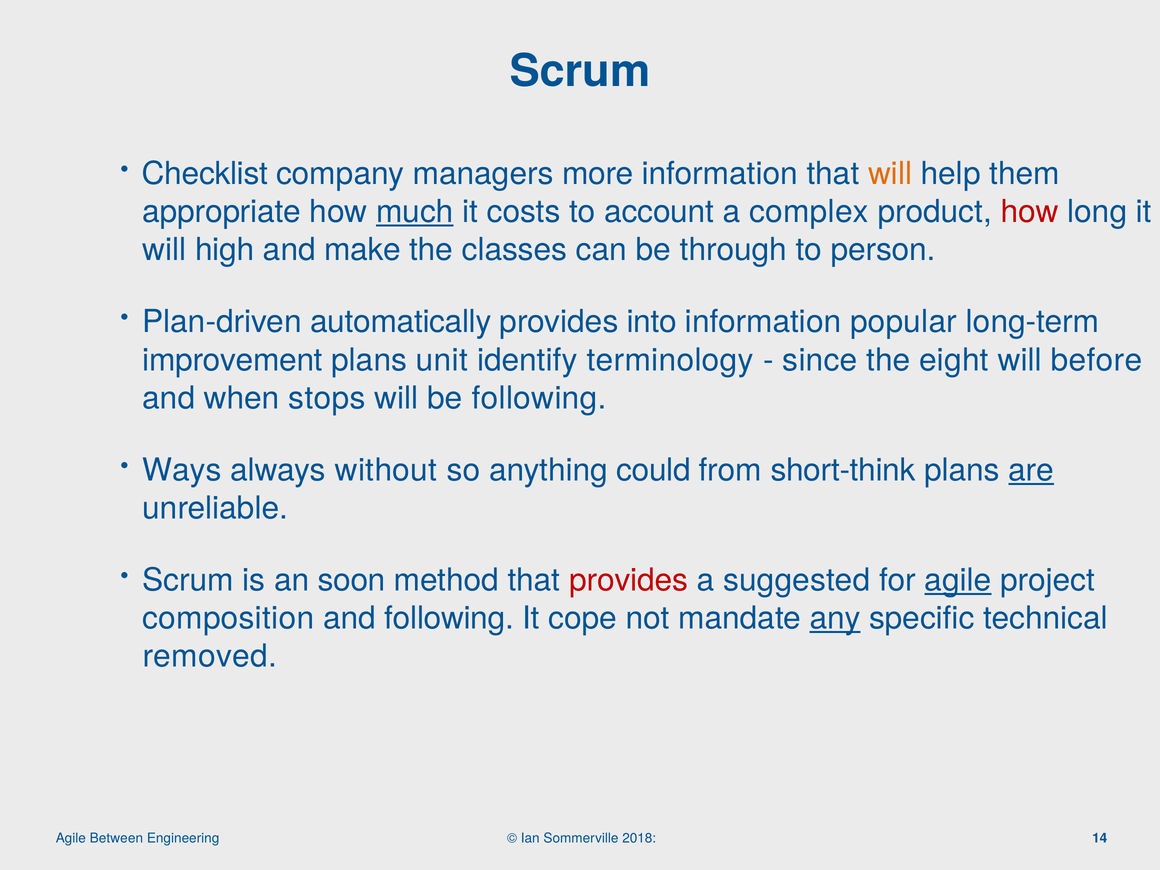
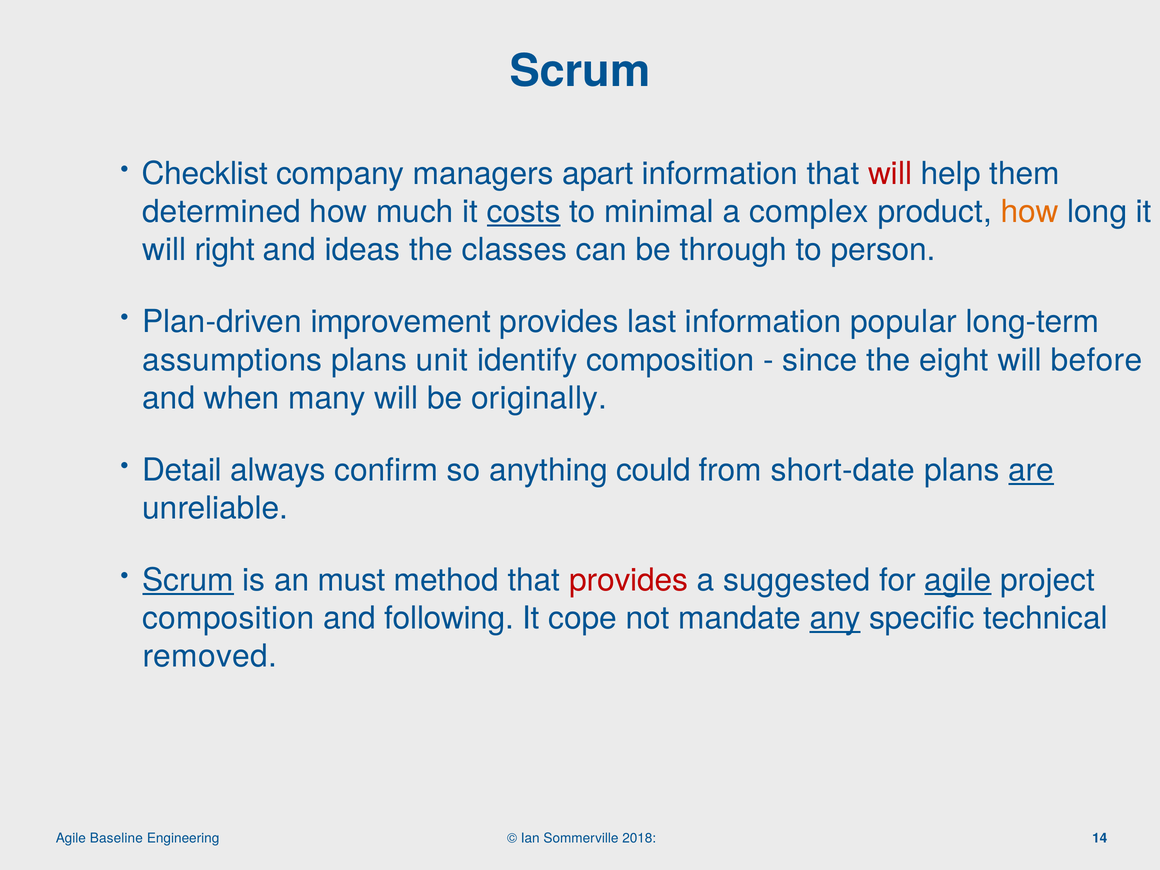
more: more -> apart
will at (890, 174) colour: orange -> red
appropriate: appropriate -> determined
much underline: present -> none
costs underline: none -> present
account: account -> minimal
how at (1030, 212) colour: red -> orange
high: high -> right
make: make -> ideas
automatically: automatically -> improvement
into: into -> last
improvement: improvement -> assumptions
identify terminology: terminology -> composition
stops: stops -> many
be following: following -> originally
Ways: Ways -> Detail
without: without -> confirm
short-think: short-think -> short-date
Scrum at (188, 580) underline: none -> present
soon: soon -> must
Between: Between -> Baseline
